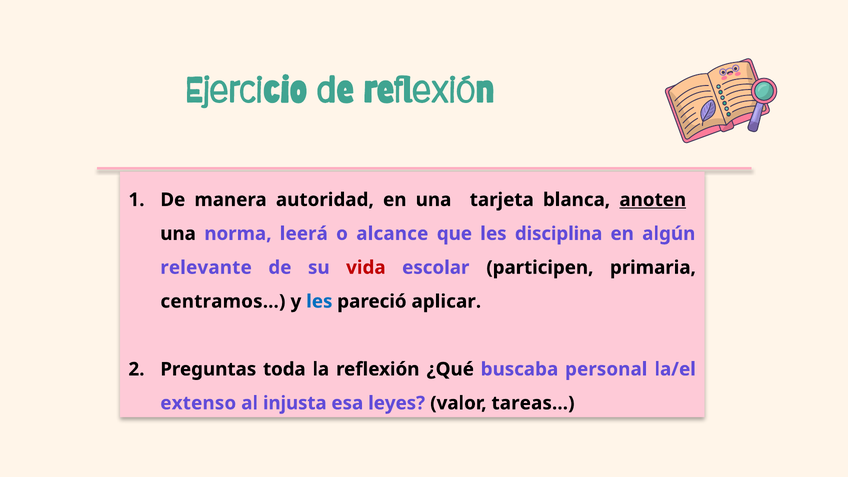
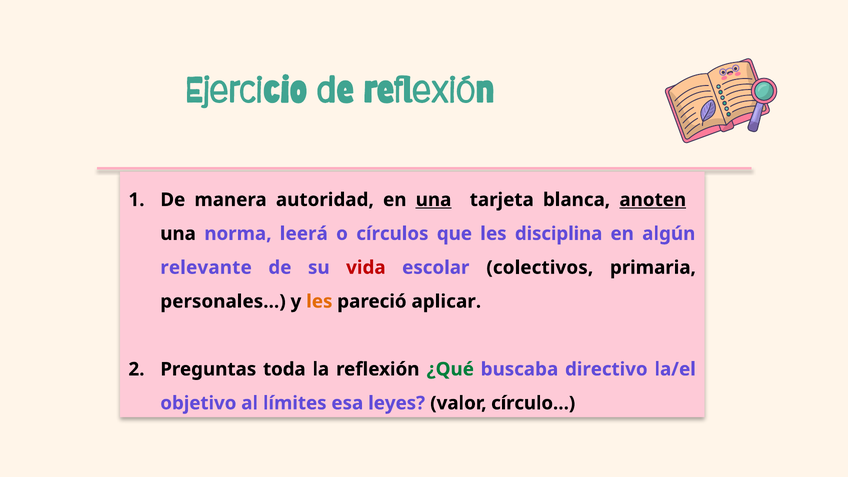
una at (434, 200) underline: none -> present
alcance: alcance -> círculos
participen: participen -> colectivos
centramos…: centramos… -> personales…
les at (319, 301) colour: blue -> orange
¿Qué colour: black -> green
personal: personal -> directivo
extenso: extenso -> objetivo
injusta: injusta -> límites
tareas…: tareas… -> círculo…
